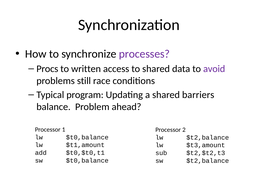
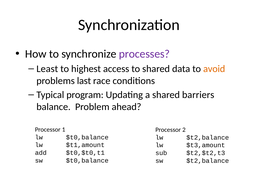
Procs: Procs -> Least
written: written -> highest
avoid colour: purple -> orange
still: still -> last
